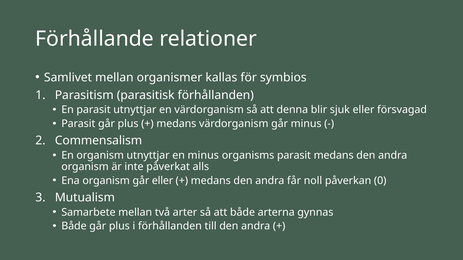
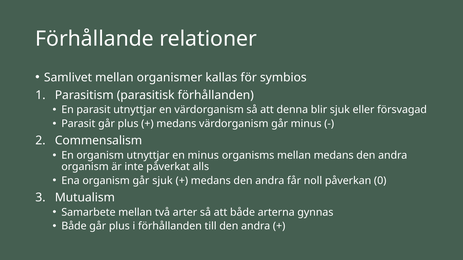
organisms parasit: parasit -> mellan
går eller: eller -> sjuk
